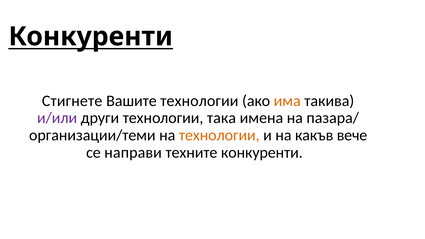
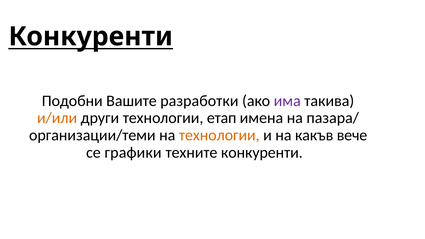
Стигнете: Стигнете -> Подобни
Вашите технологии: технологии -> разработки
има colour: orange -> purple
и/или colour: purple -> orange
така: така -> етап
направи: направи -> графики
